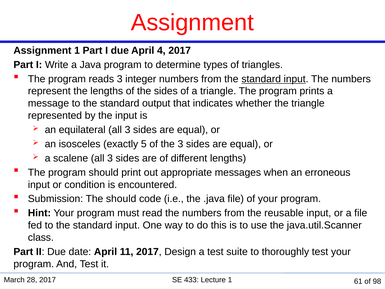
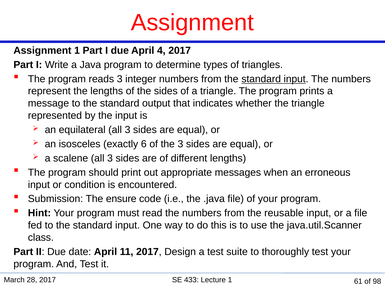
5: 5 -> 6
The should: should -> ensure
